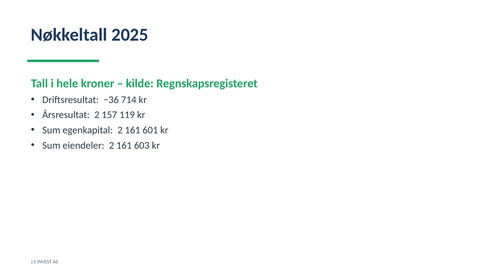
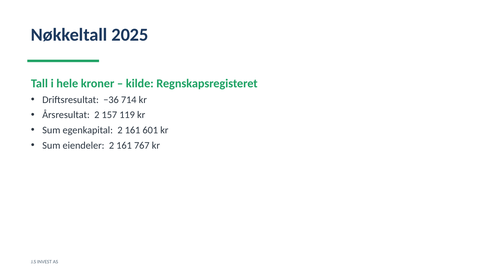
603: 603 -> 767
